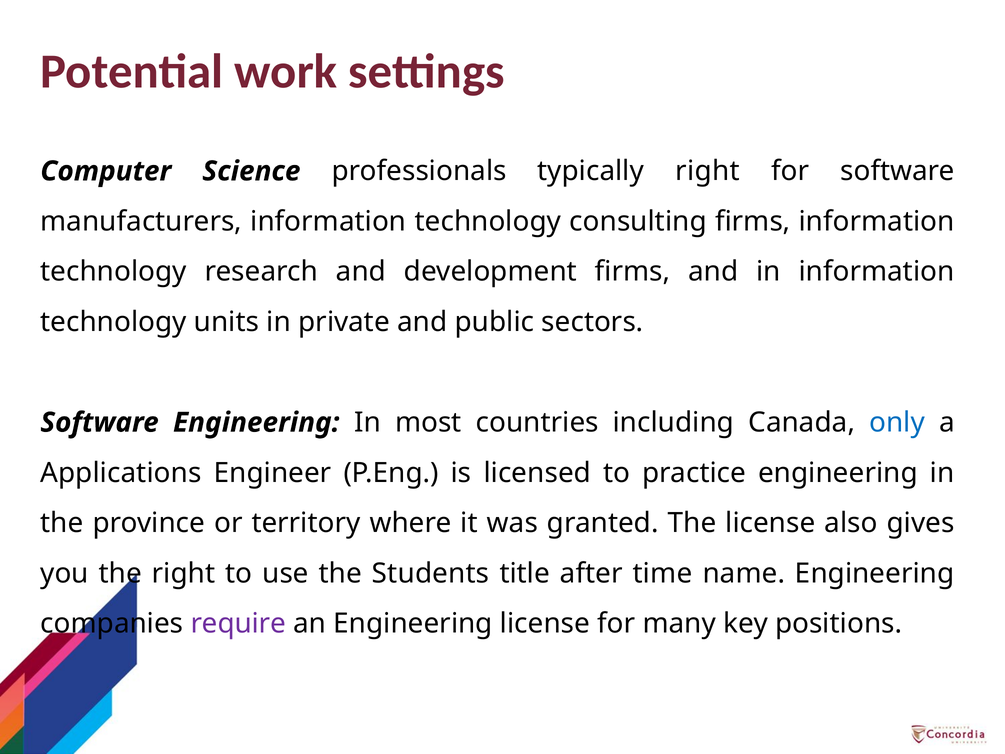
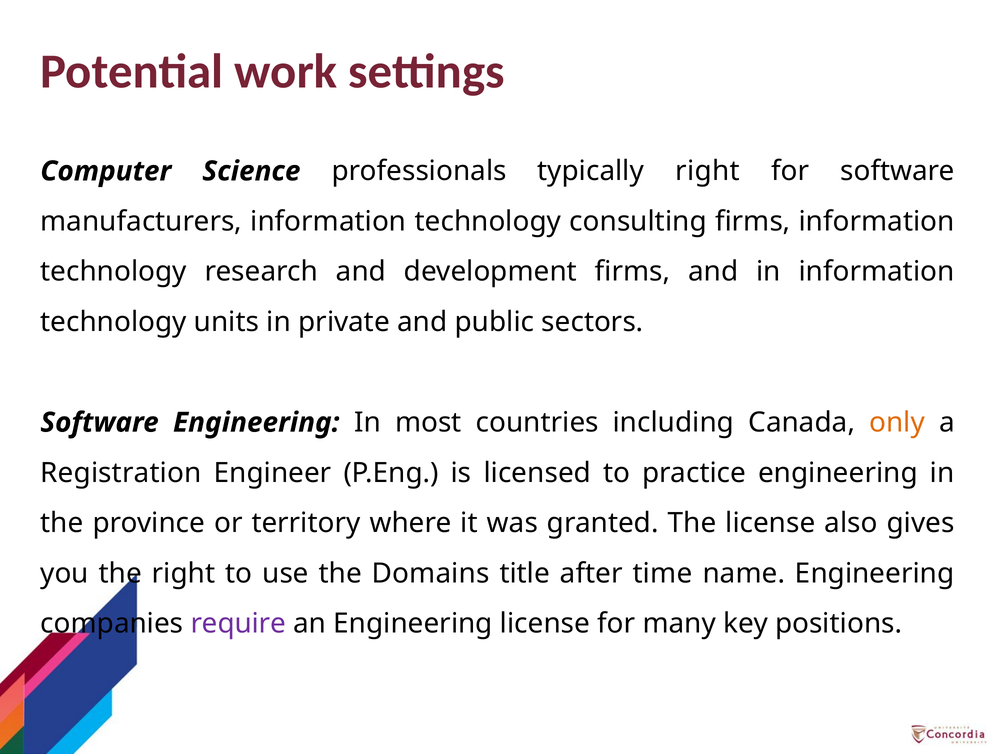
only colour: blue -> orange
Applications: Applications -> Registration
Students: Students -> Domains
